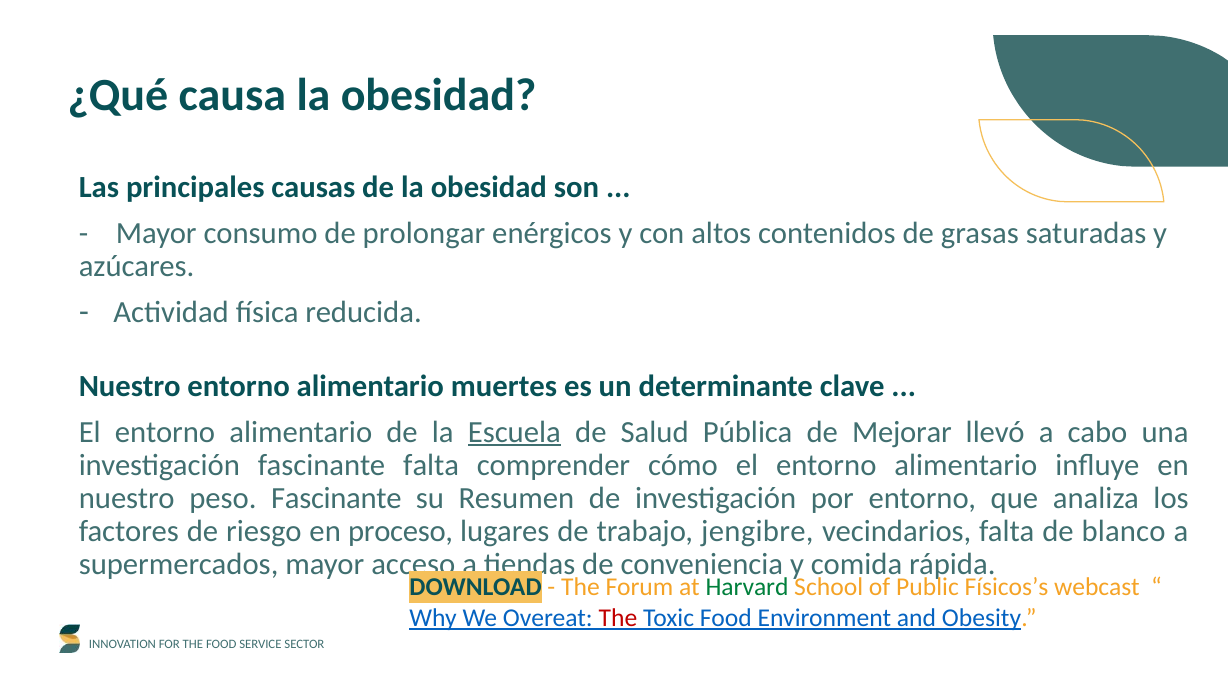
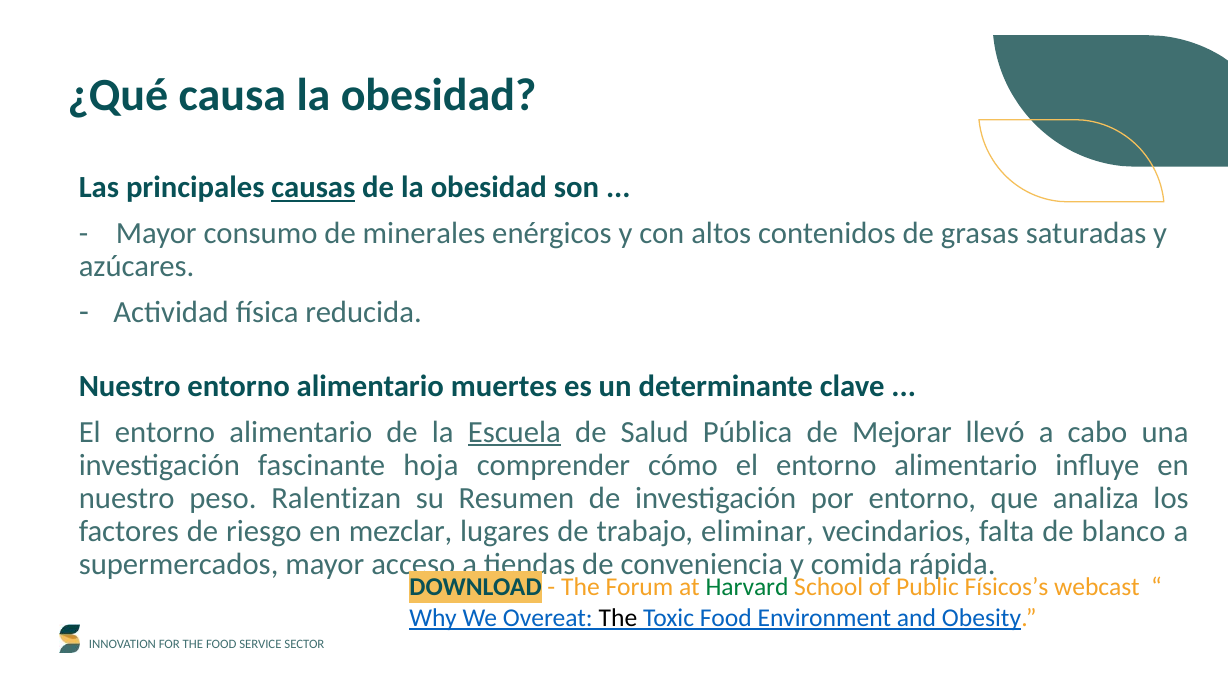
causas underline: none -> present
prolongar: prolongar -> minerales
fascinante falta: falta -> hoja
peso Fascinante: Fascinante -> Ralentizan
proceso: proceso -> mezclar
jengibre: jengibre -> eliminar
The at (618, 618) colour: red -> black
